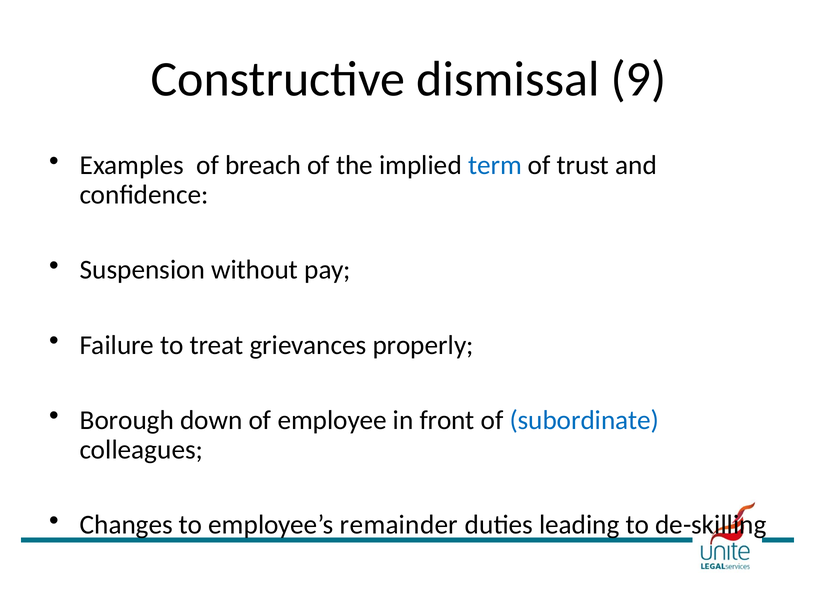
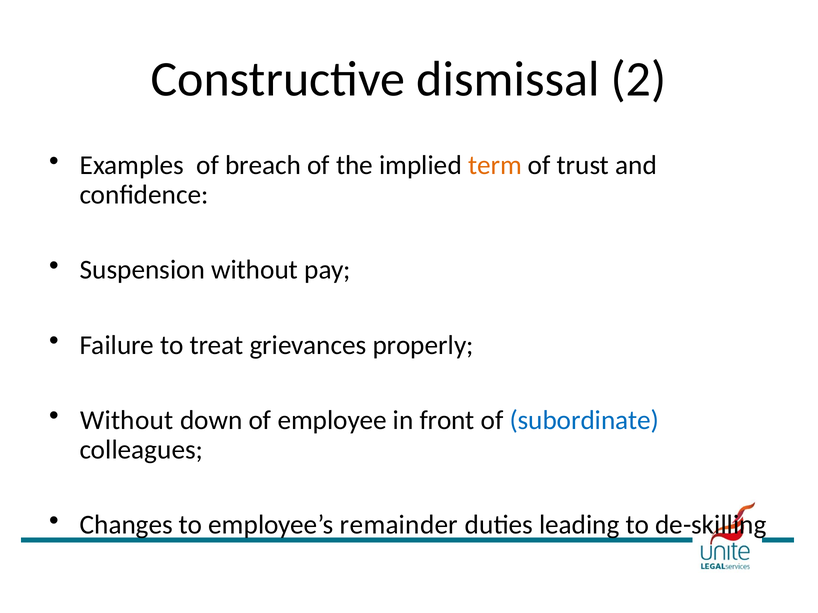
9: 9 -> 2
term colour: blue -> orange
Borough at (127, 421): Borough -> Without
